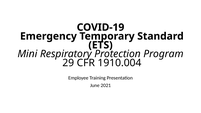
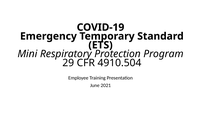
1910.004: 1910.004 -> 4910.504
